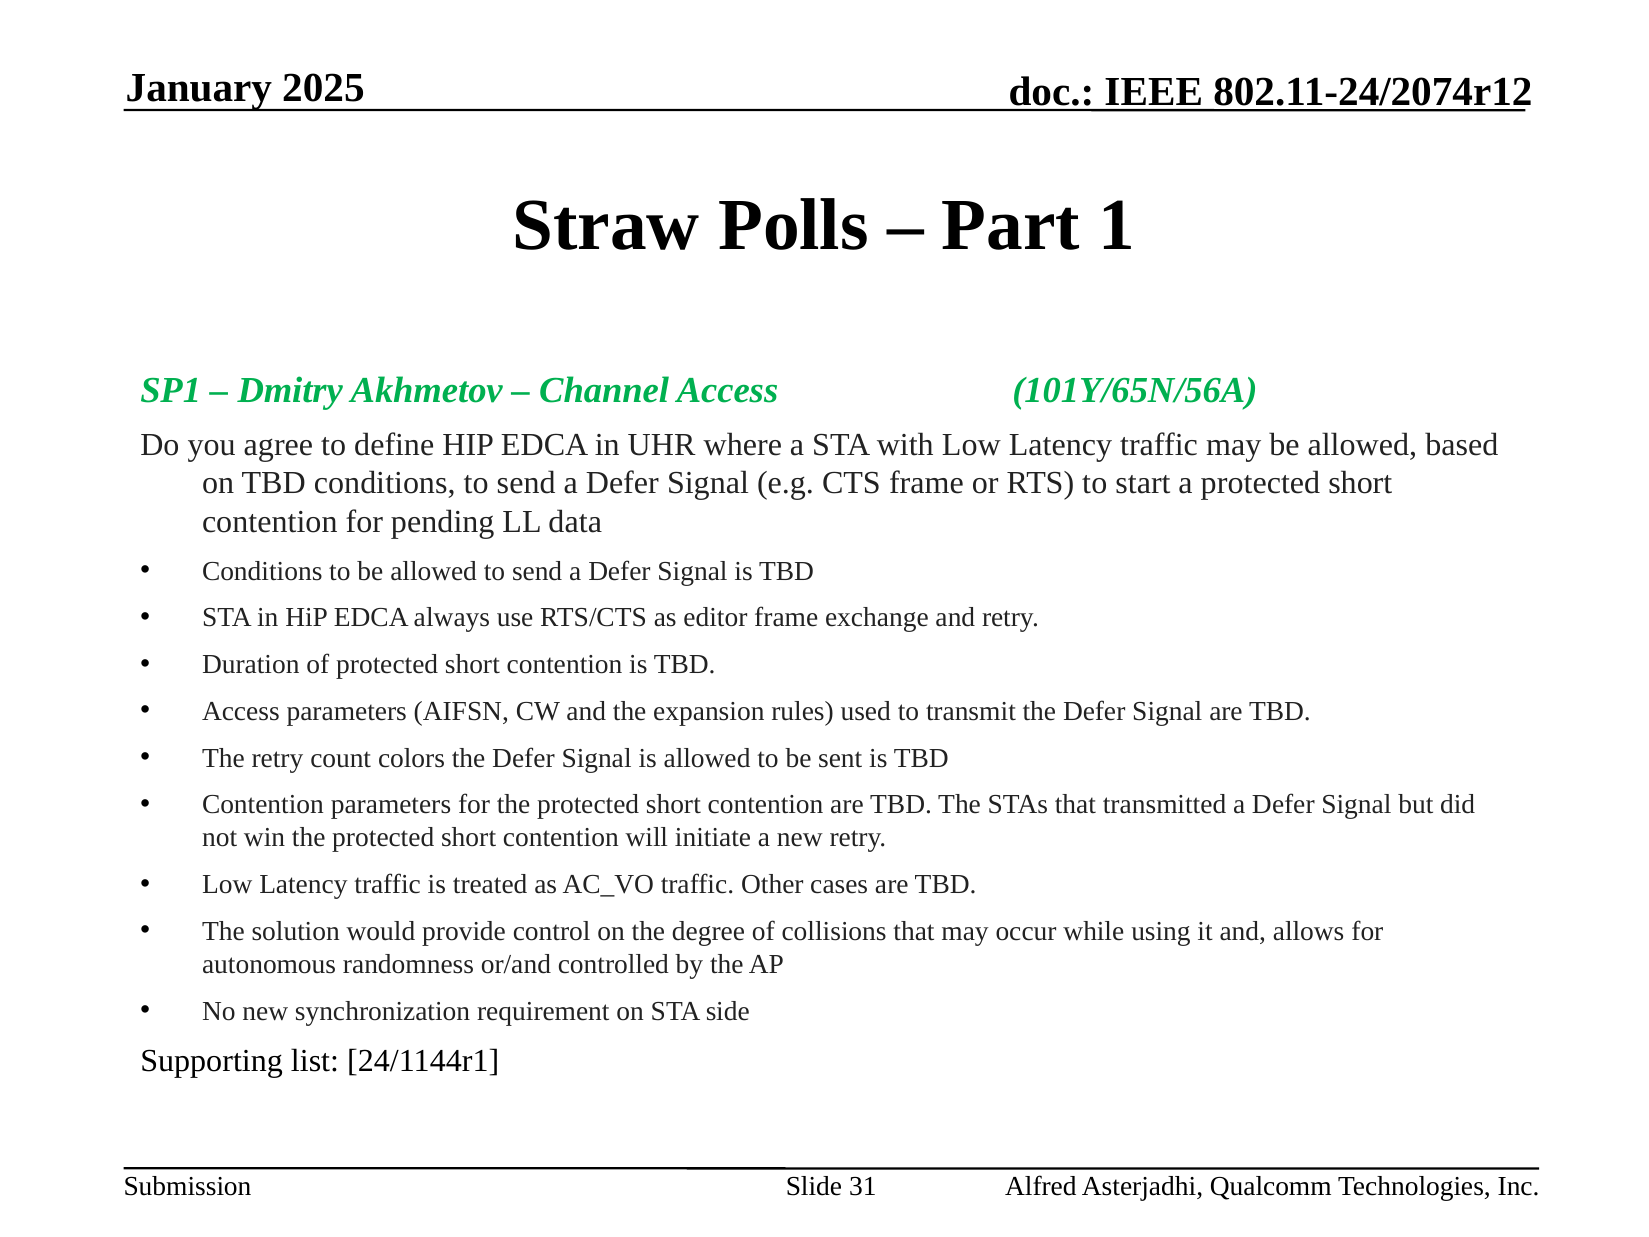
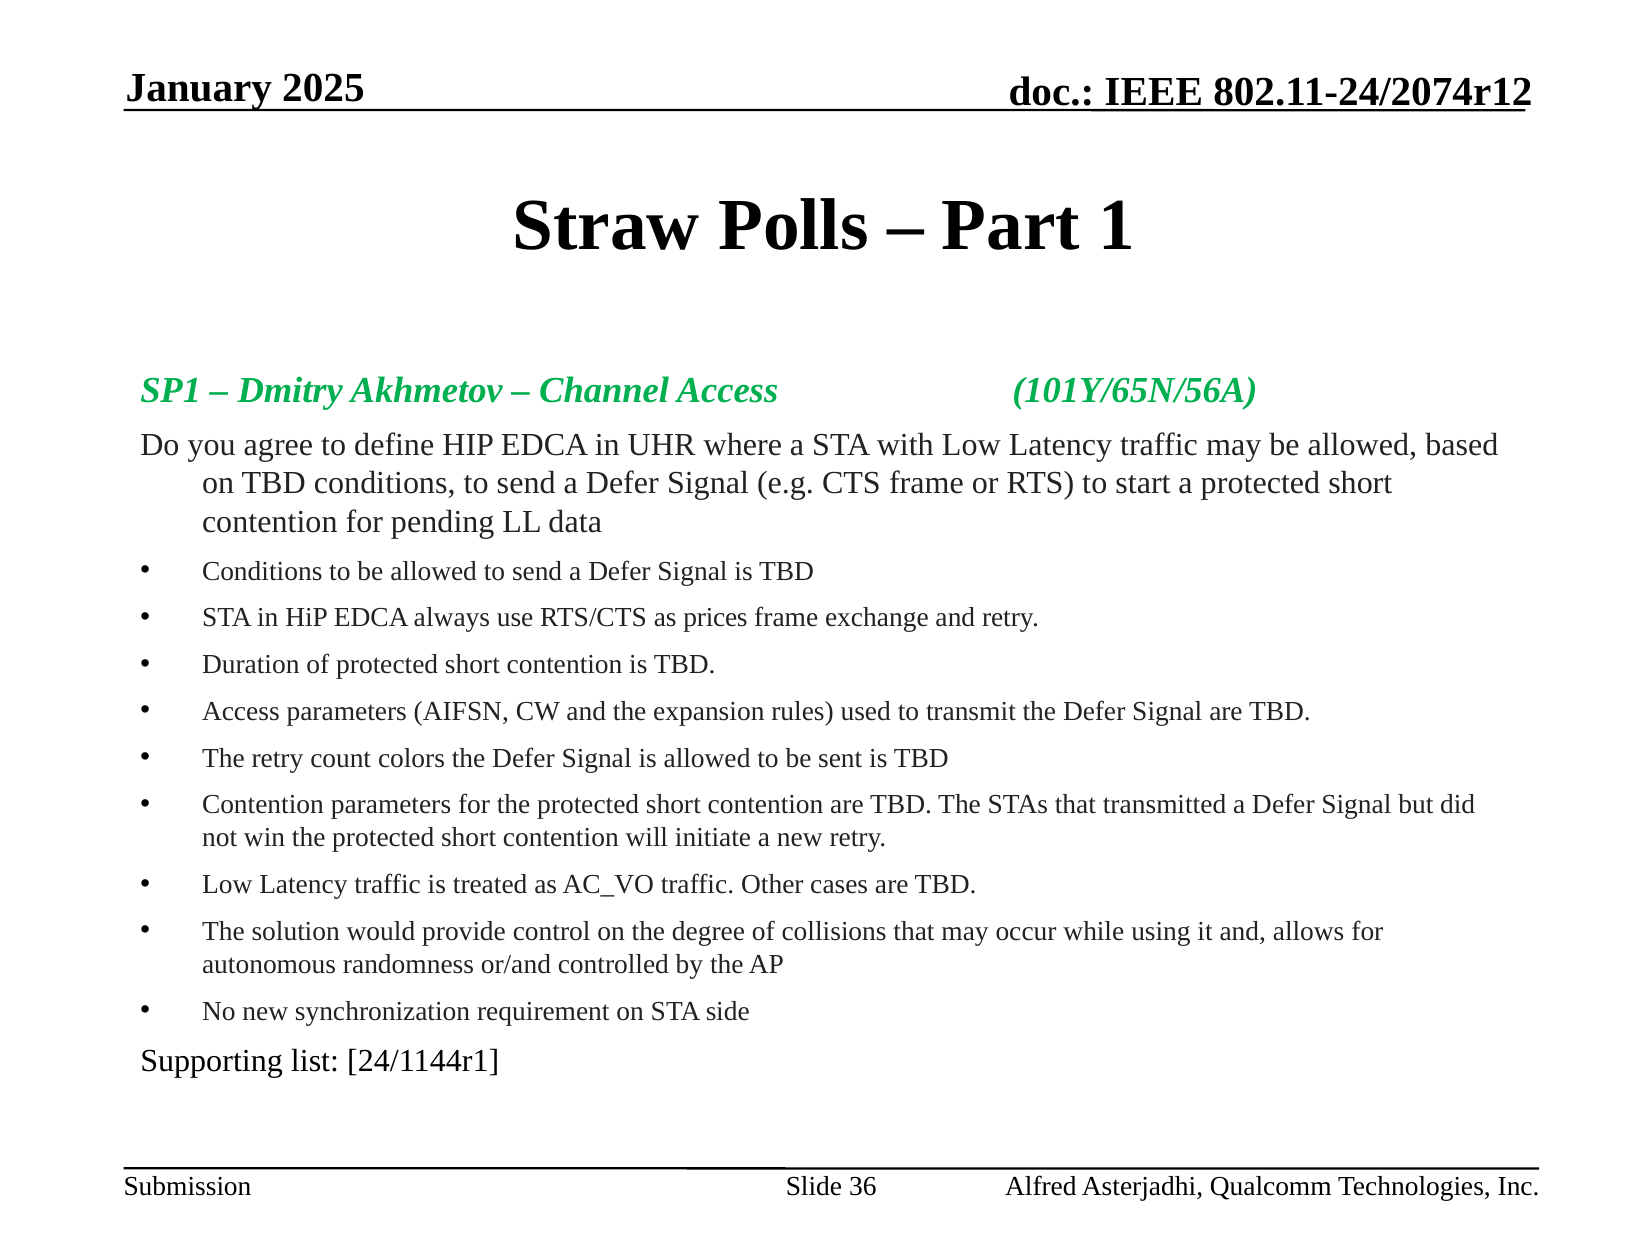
editor: editor -> prices
31: 31 -> 36
